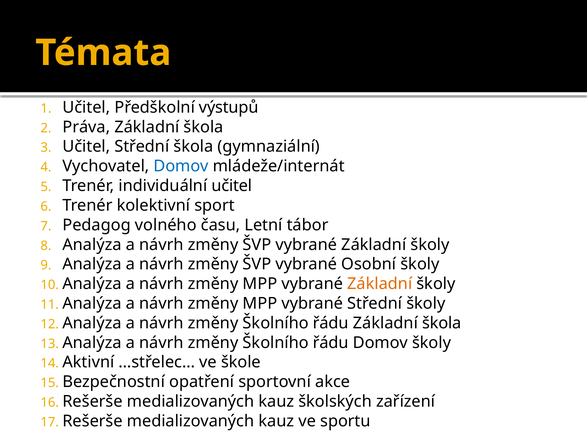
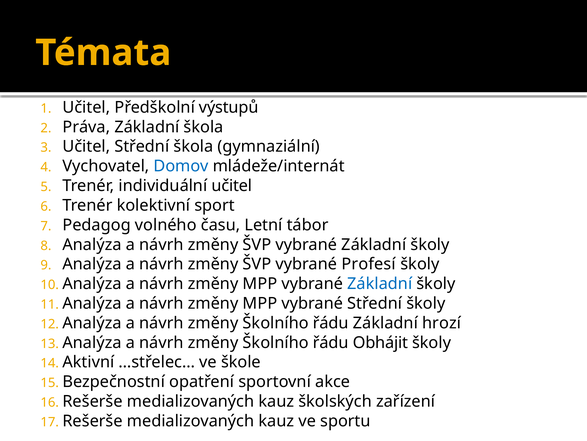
Osobní: Osobní -> Profesí
Základní at (380, 283) colour: orange -> blue
řádu Základní škola: škola -> hrozí
řádu Domov: Domov -> Obhájit
